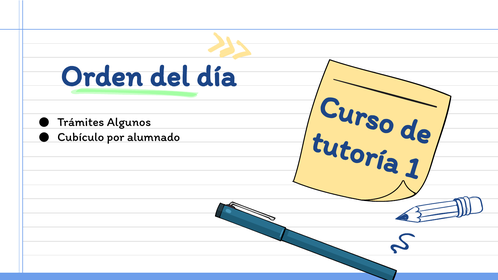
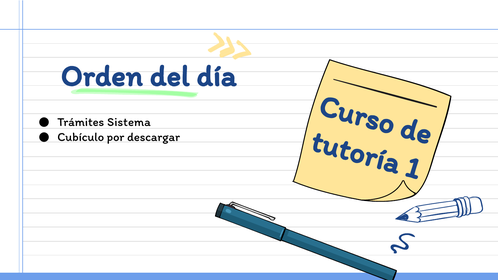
Algunos: Algunos -> Sistema
alumnado: alumnado -> descargar
